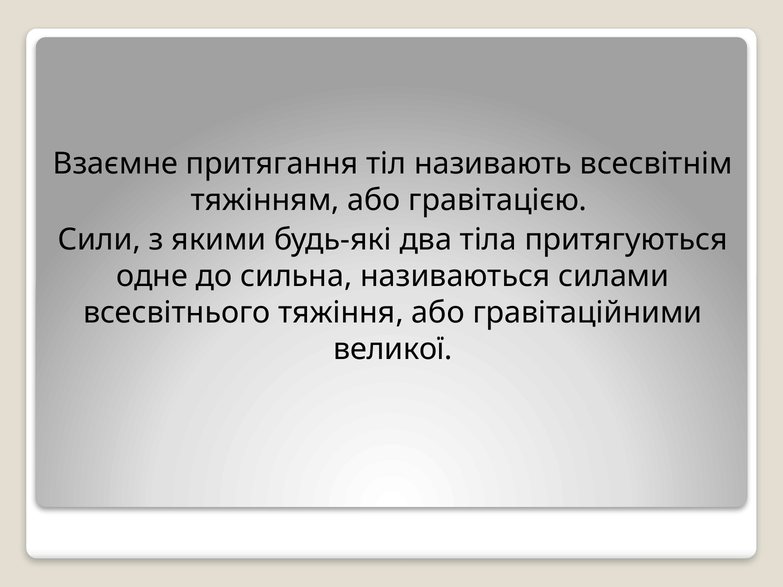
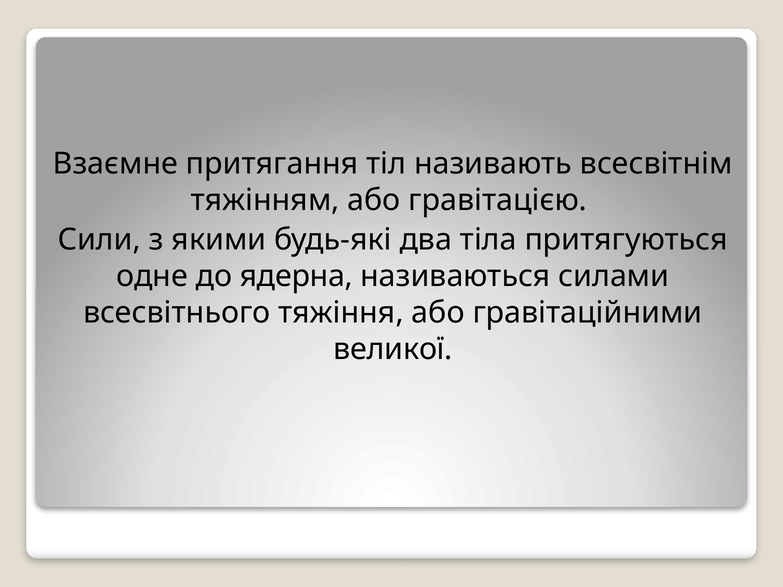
сильна: сильна -> ядерна
